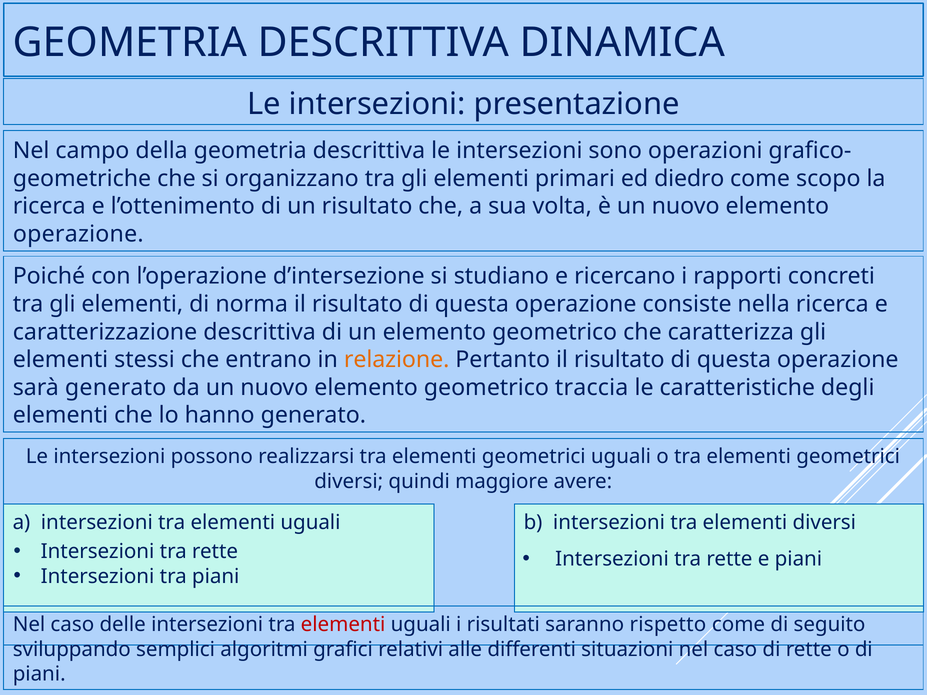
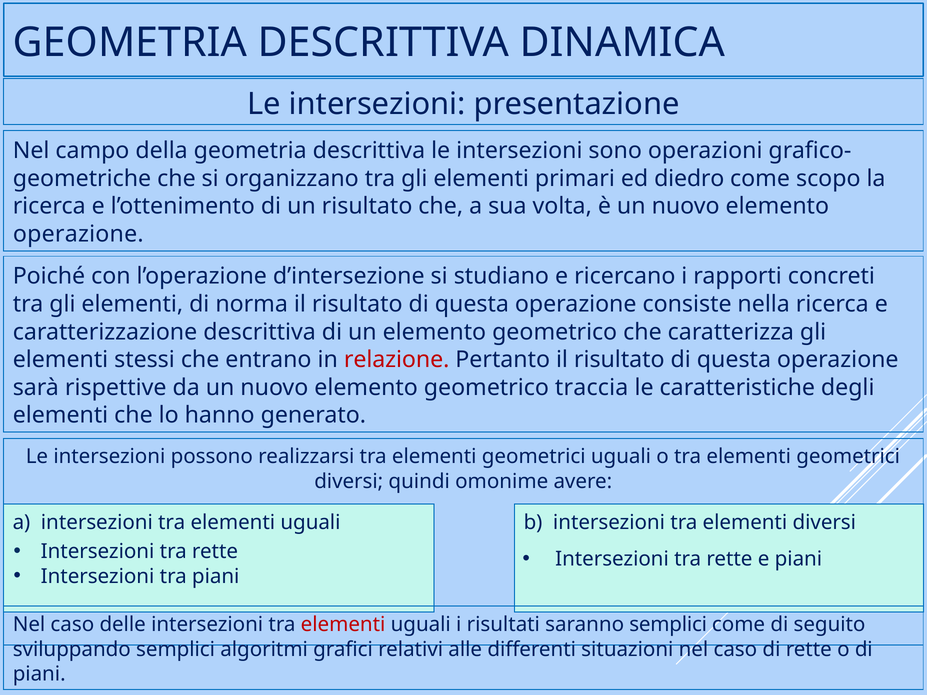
relazione colour: orange -> red
sarà generato: generato -> rispettive
maggiore: maggiore -> omonime
saranno rispetto: rispetto -> semplici
